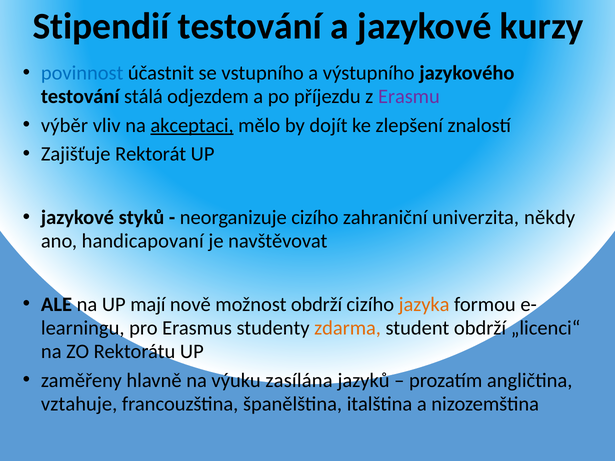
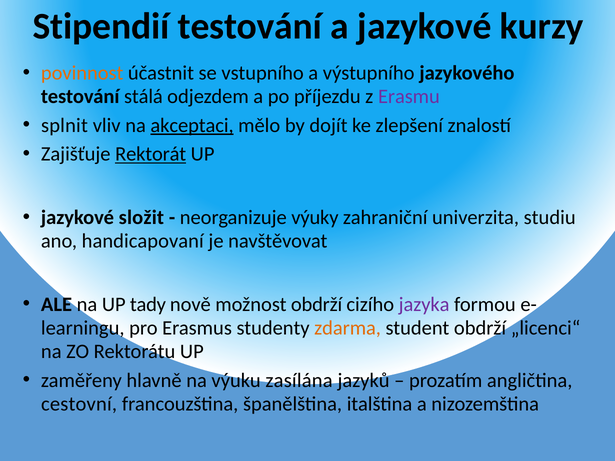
povinnost colour: blue -> orange
výběr: výběr -> splnit
Rektorát underline: none -> present
styků: styků -> složit
neorganizuje cizího: cizího -> výuky
někdy: někdy -> studiu
mají: mají -> tady
jazyka colour: orange -> purple
vztahuje: vztahuje -> cestovní
